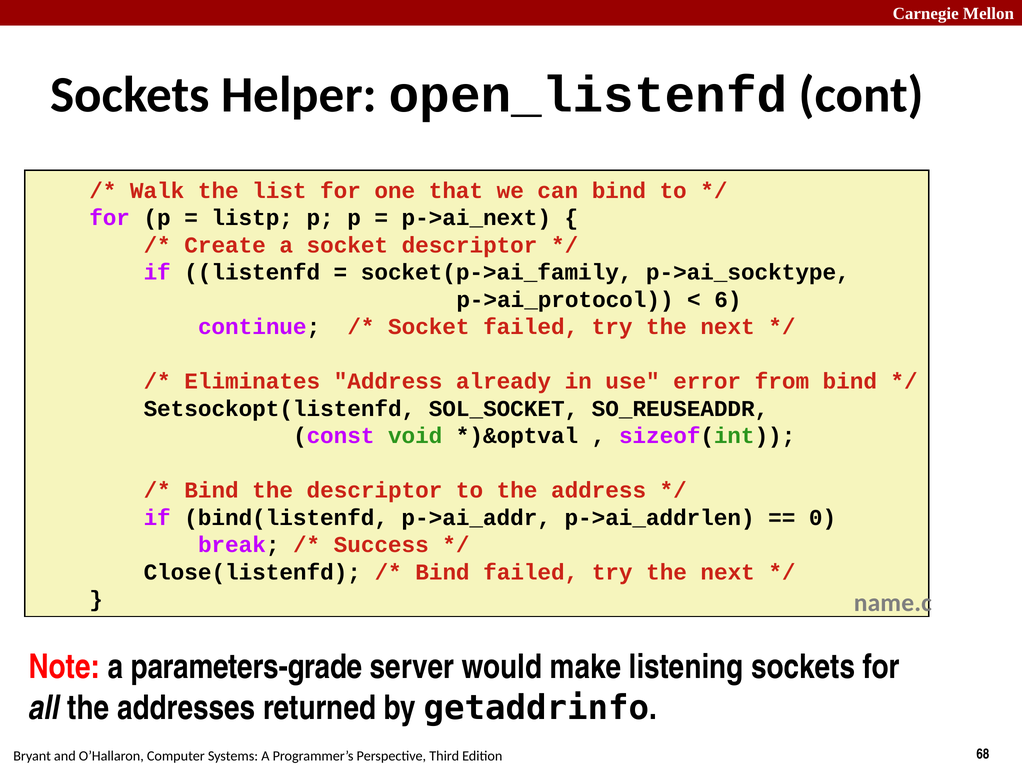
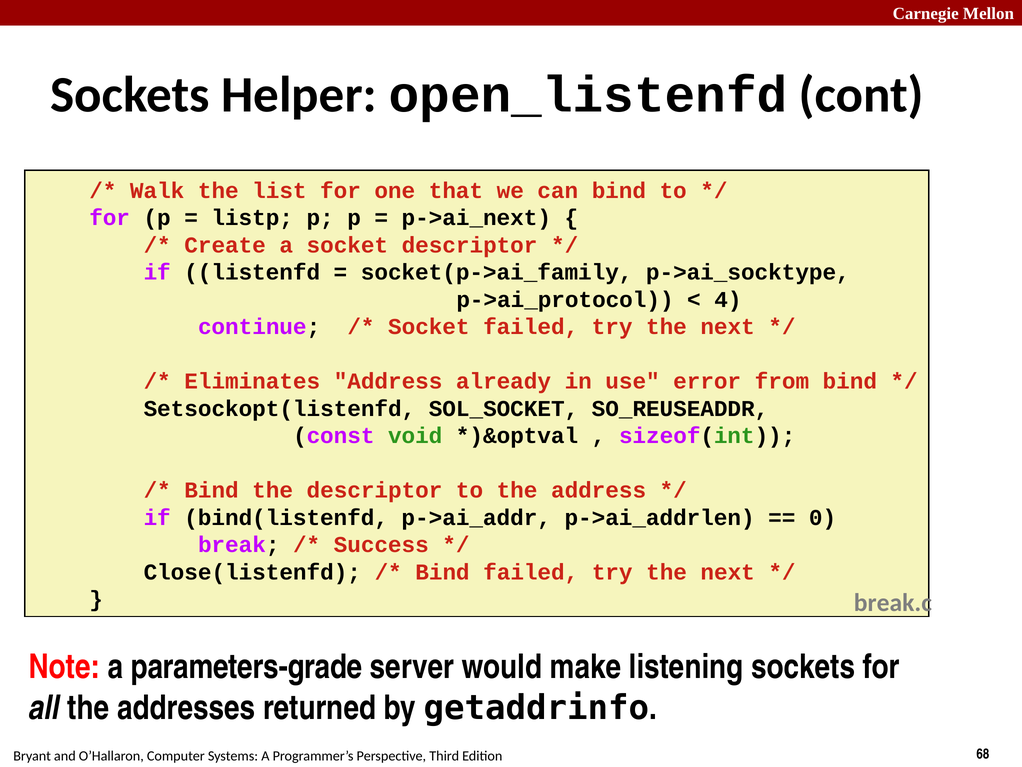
6: 6 -> 4
name.c: name.c -> break.c
